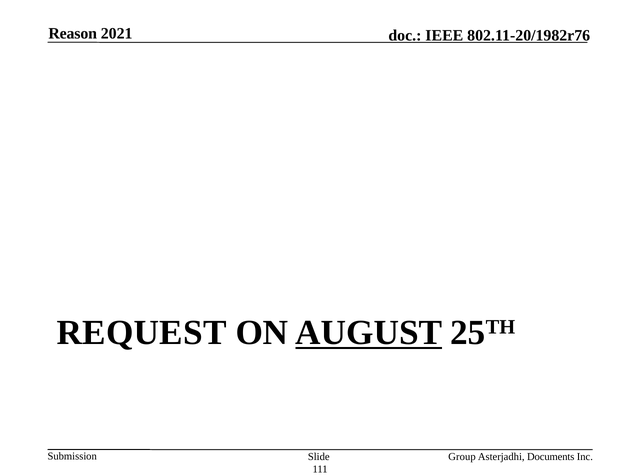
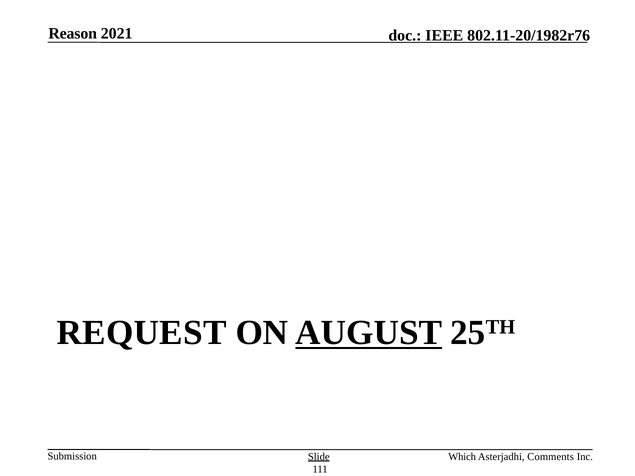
Slide underline: none -> present
Group: Group -> Which
Documents: Documents -> Comments
